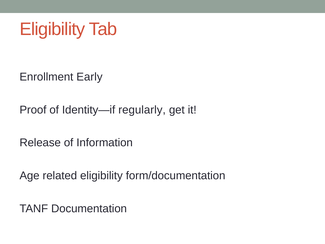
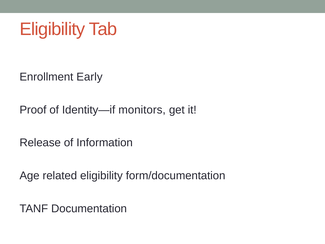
regularly: regularly -> monitors
